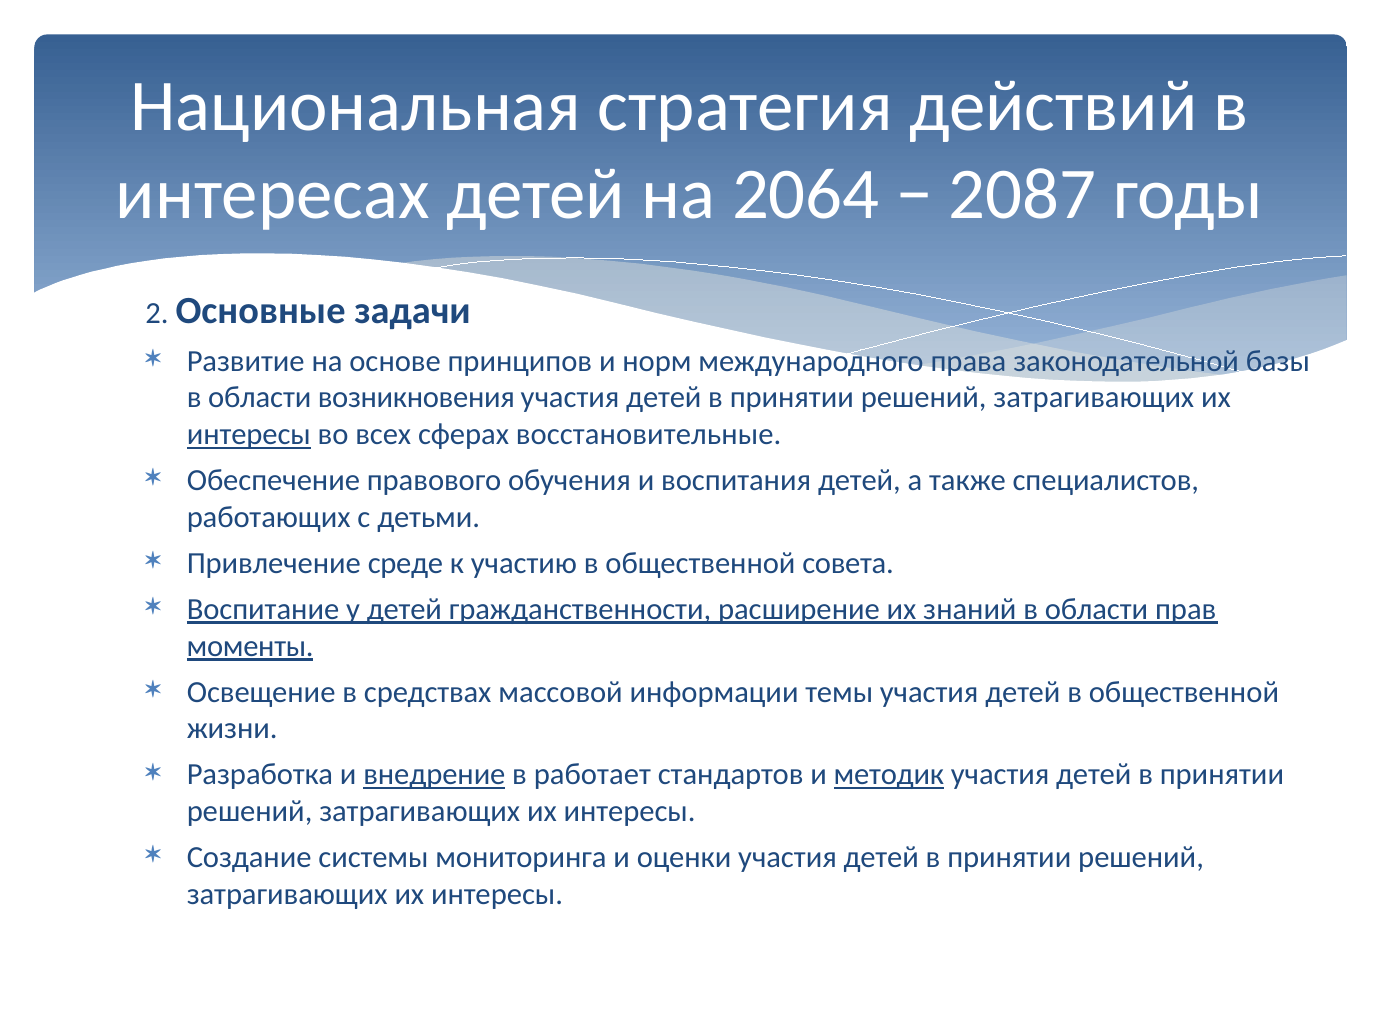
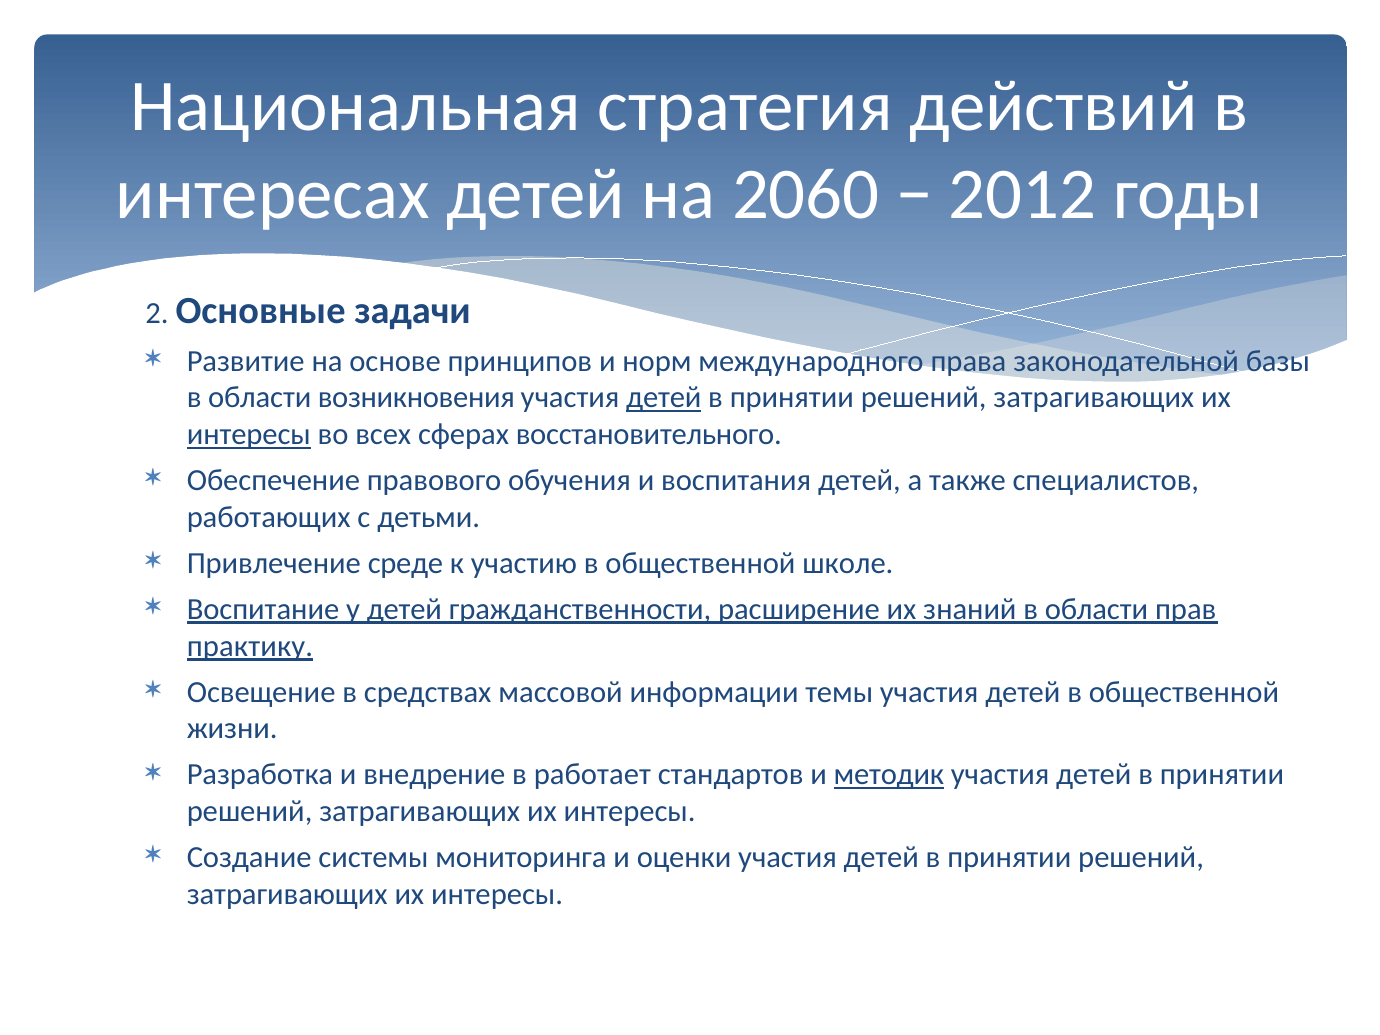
2064: 2064 -> 2060
2087: 2087 -> 2012
детей at (664, 398) underline: none -> present
восстановительные: восстановительные -> восстановительного
совета: совета -> школе
моменты: моменты -> практику
внедрение underline: present -> none
